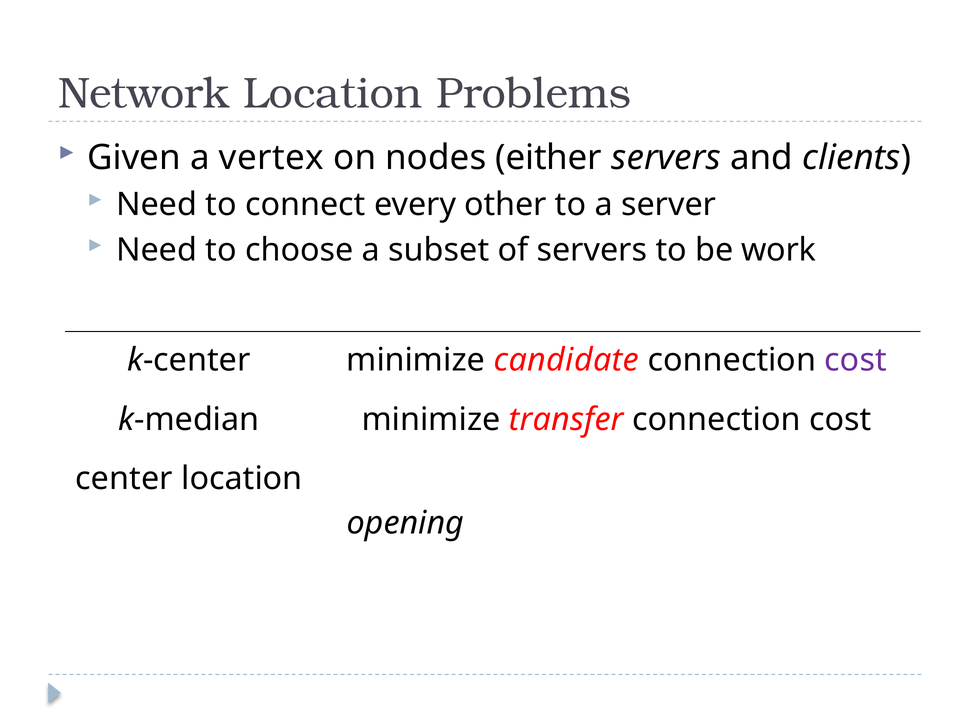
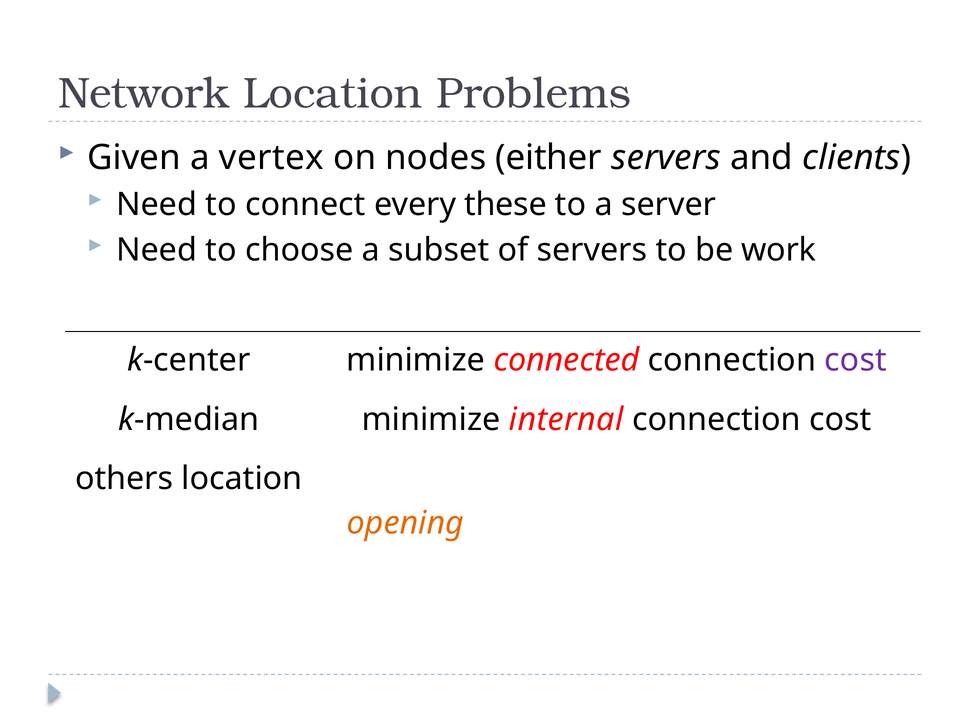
other: other -> these
candidate: candidate -> connected
transfer: transfer -> internal
center: center -> others
opening colour: black -> orange
